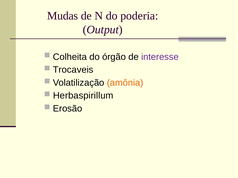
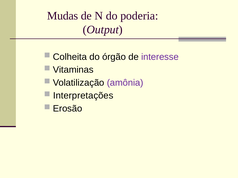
Trocaveis: Trocaveis -> Vitaminas
amônia colour: orange -> purple
Herbaspirillum: Herbaspirillum -> Interpretações
